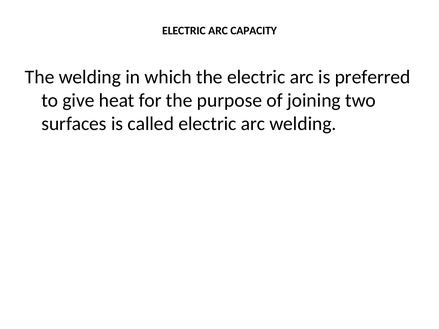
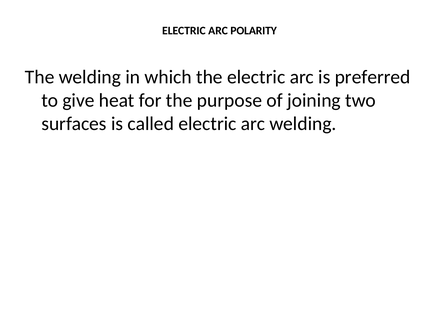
CAPACITY: CAPACITY -> POLARITY
